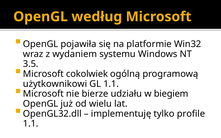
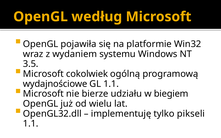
użytkownikowi: użytkownikowi -> wydajnościowe
profile: profile -> pikseli
